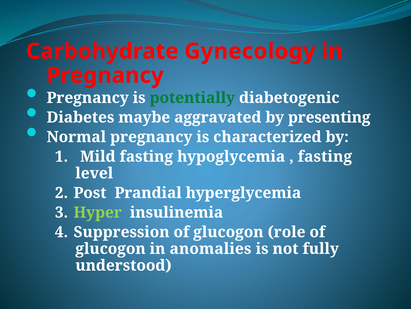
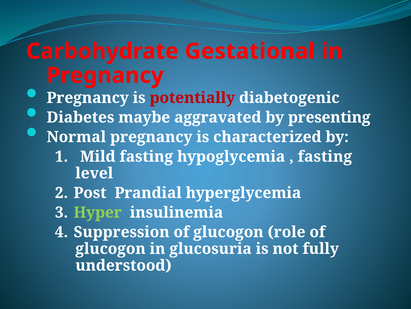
Gynecology: Gynecology -> Gestational
potentially colour: green -> red
anomalies: anomalies -> glucosuria
